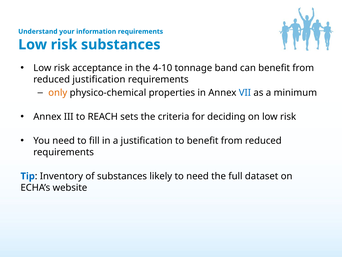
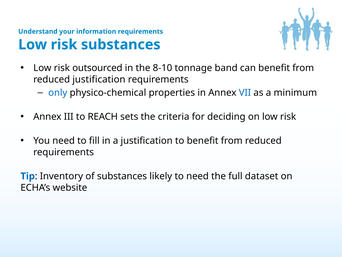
acceptance: acceptance -> outsourced
4-10: 4-10 -> 8-10
only colour: orange -> blue
